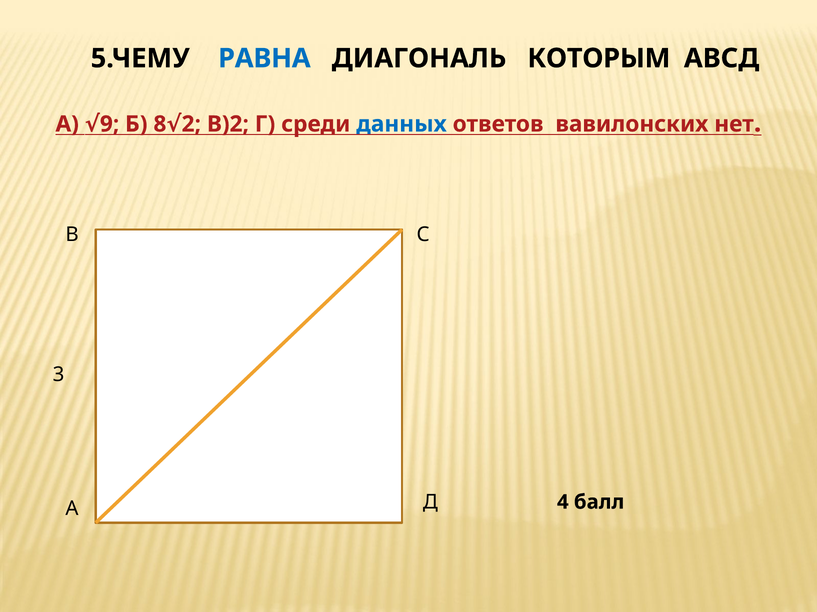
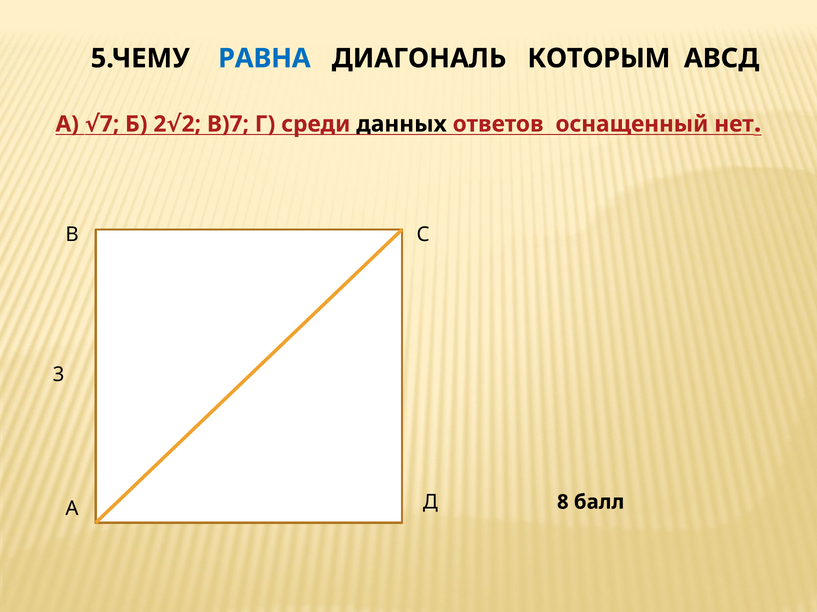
Б 8: 8 -> 2
В)2: В)2 -> В)7
данных colour: blue -> black
вавилонских: вавилонских -> оснащенный
9: 9 -> 7
4: 4 -> 8
